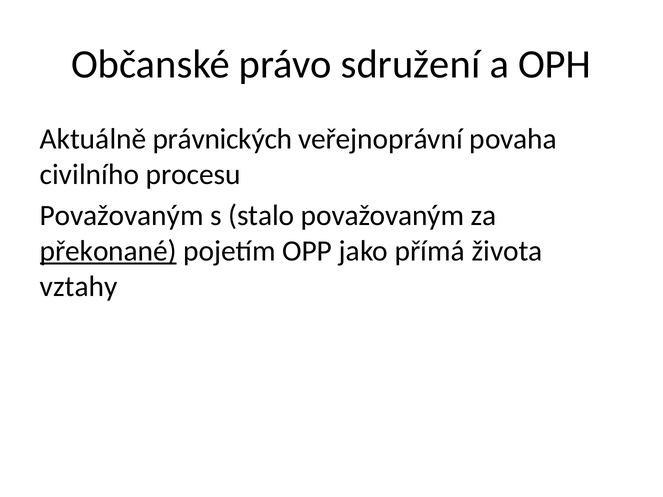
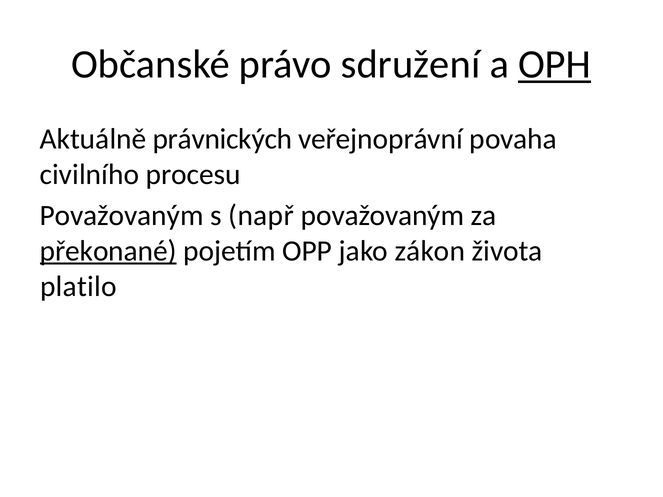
OPH underline: none -> present
stalo: stalo -> např
přímá: přímá -> zákon
vztahy: vztahy -> platilo
